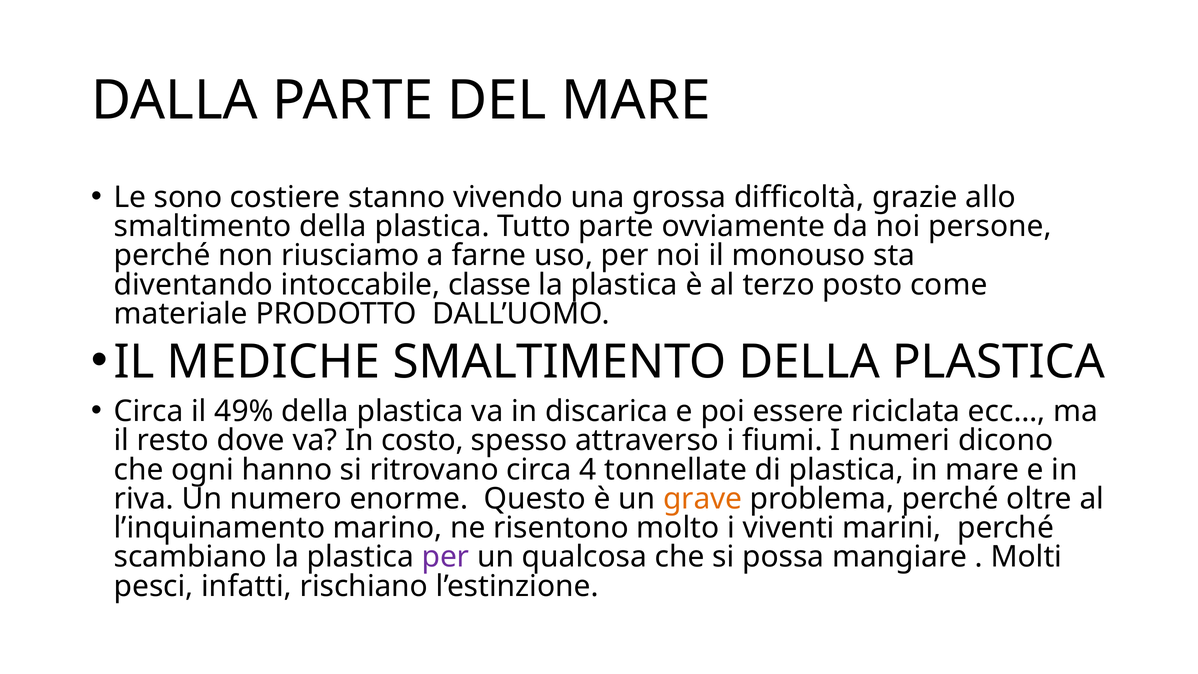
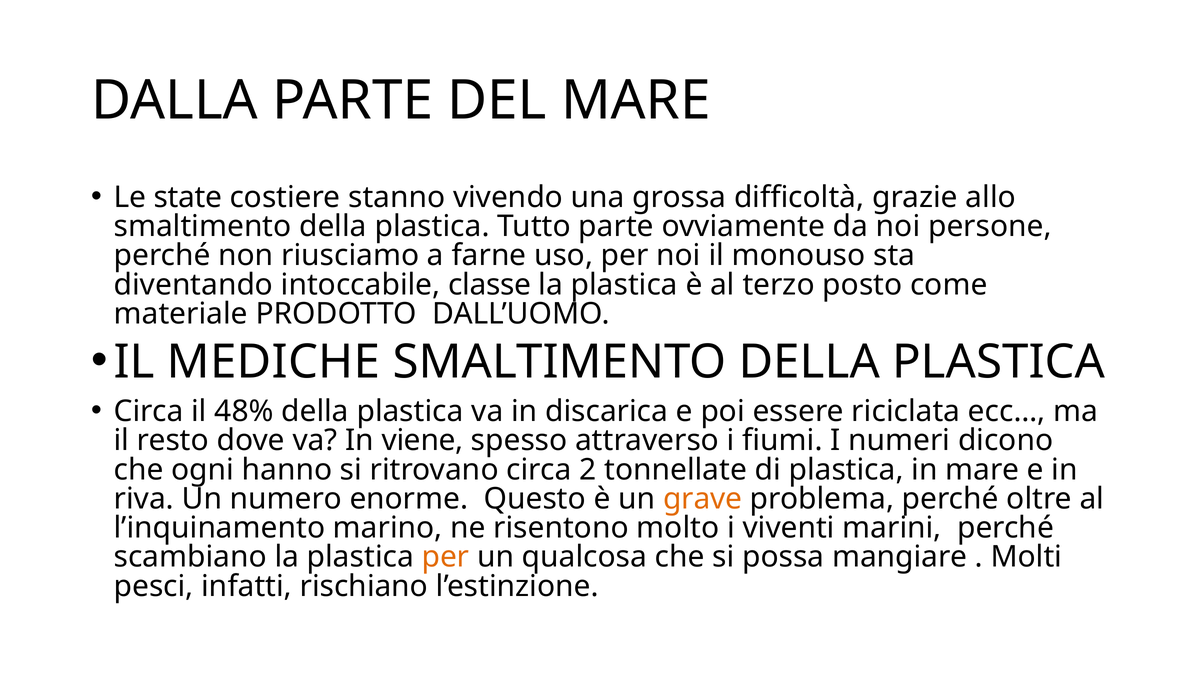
sono: sono -> state
49%: 49% -> 48%
costo: costo -> viene
4: 4 -> 2
per at (445, 557) colour: purple -> orange
